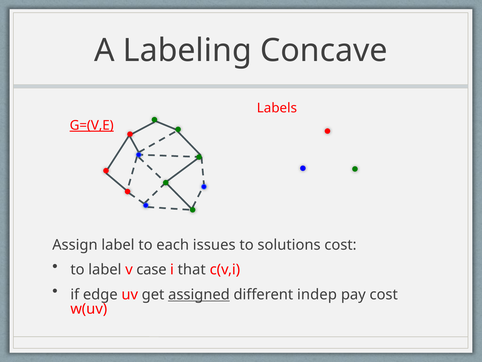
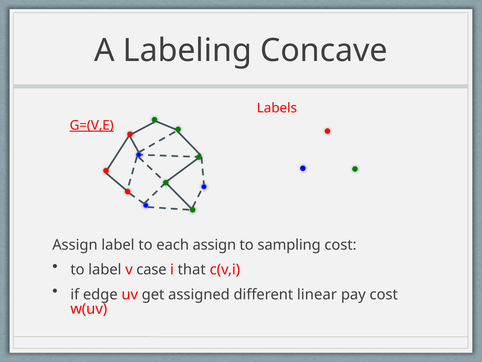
each issues: issues -> assign
solutions: solutions -> sampling
assigned underline: present -> none
indep: indep -> linear
